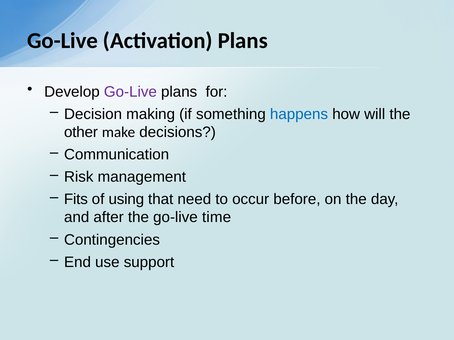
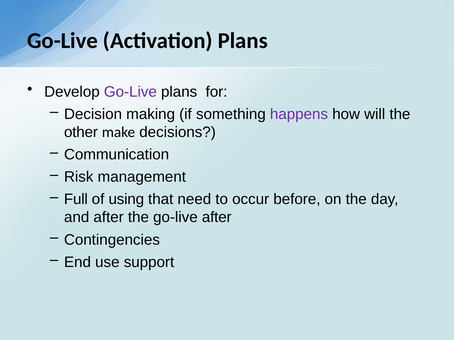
happens colour: blue -> purple
Fits: Fits -> Full
go-live time: time -> after
